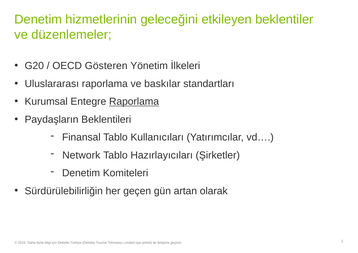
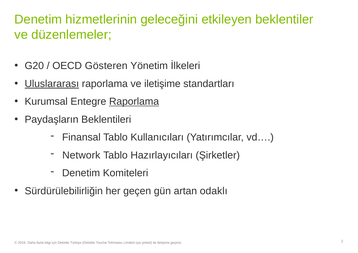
Uluslararası underline: none -> present
ve baskılar: baskılar -> iletişime
olarak: olarak -> odaklı
